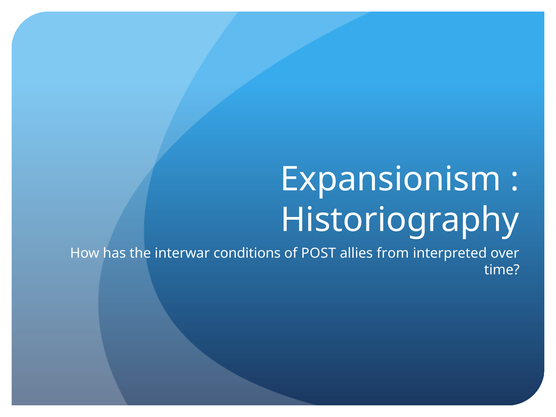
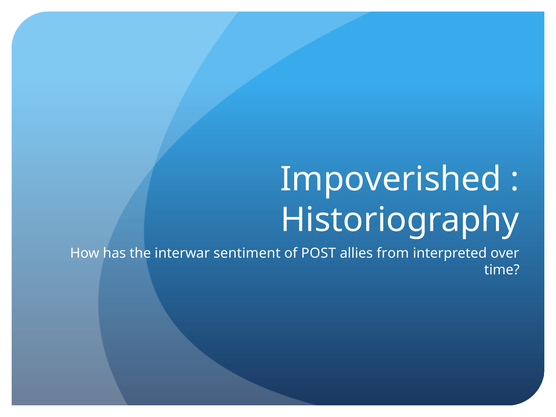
Expansionism: Expansionism -> Impoverished
conditions: conditions -> sentiment
